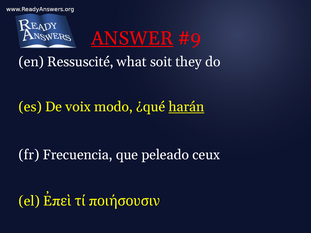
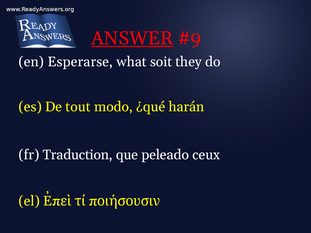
Ressuscité: Ressuscité -> Esperarse
voix: voix -> tout
harán underline: present -> none
Frecuencia: Frecuencia -> Traduction
